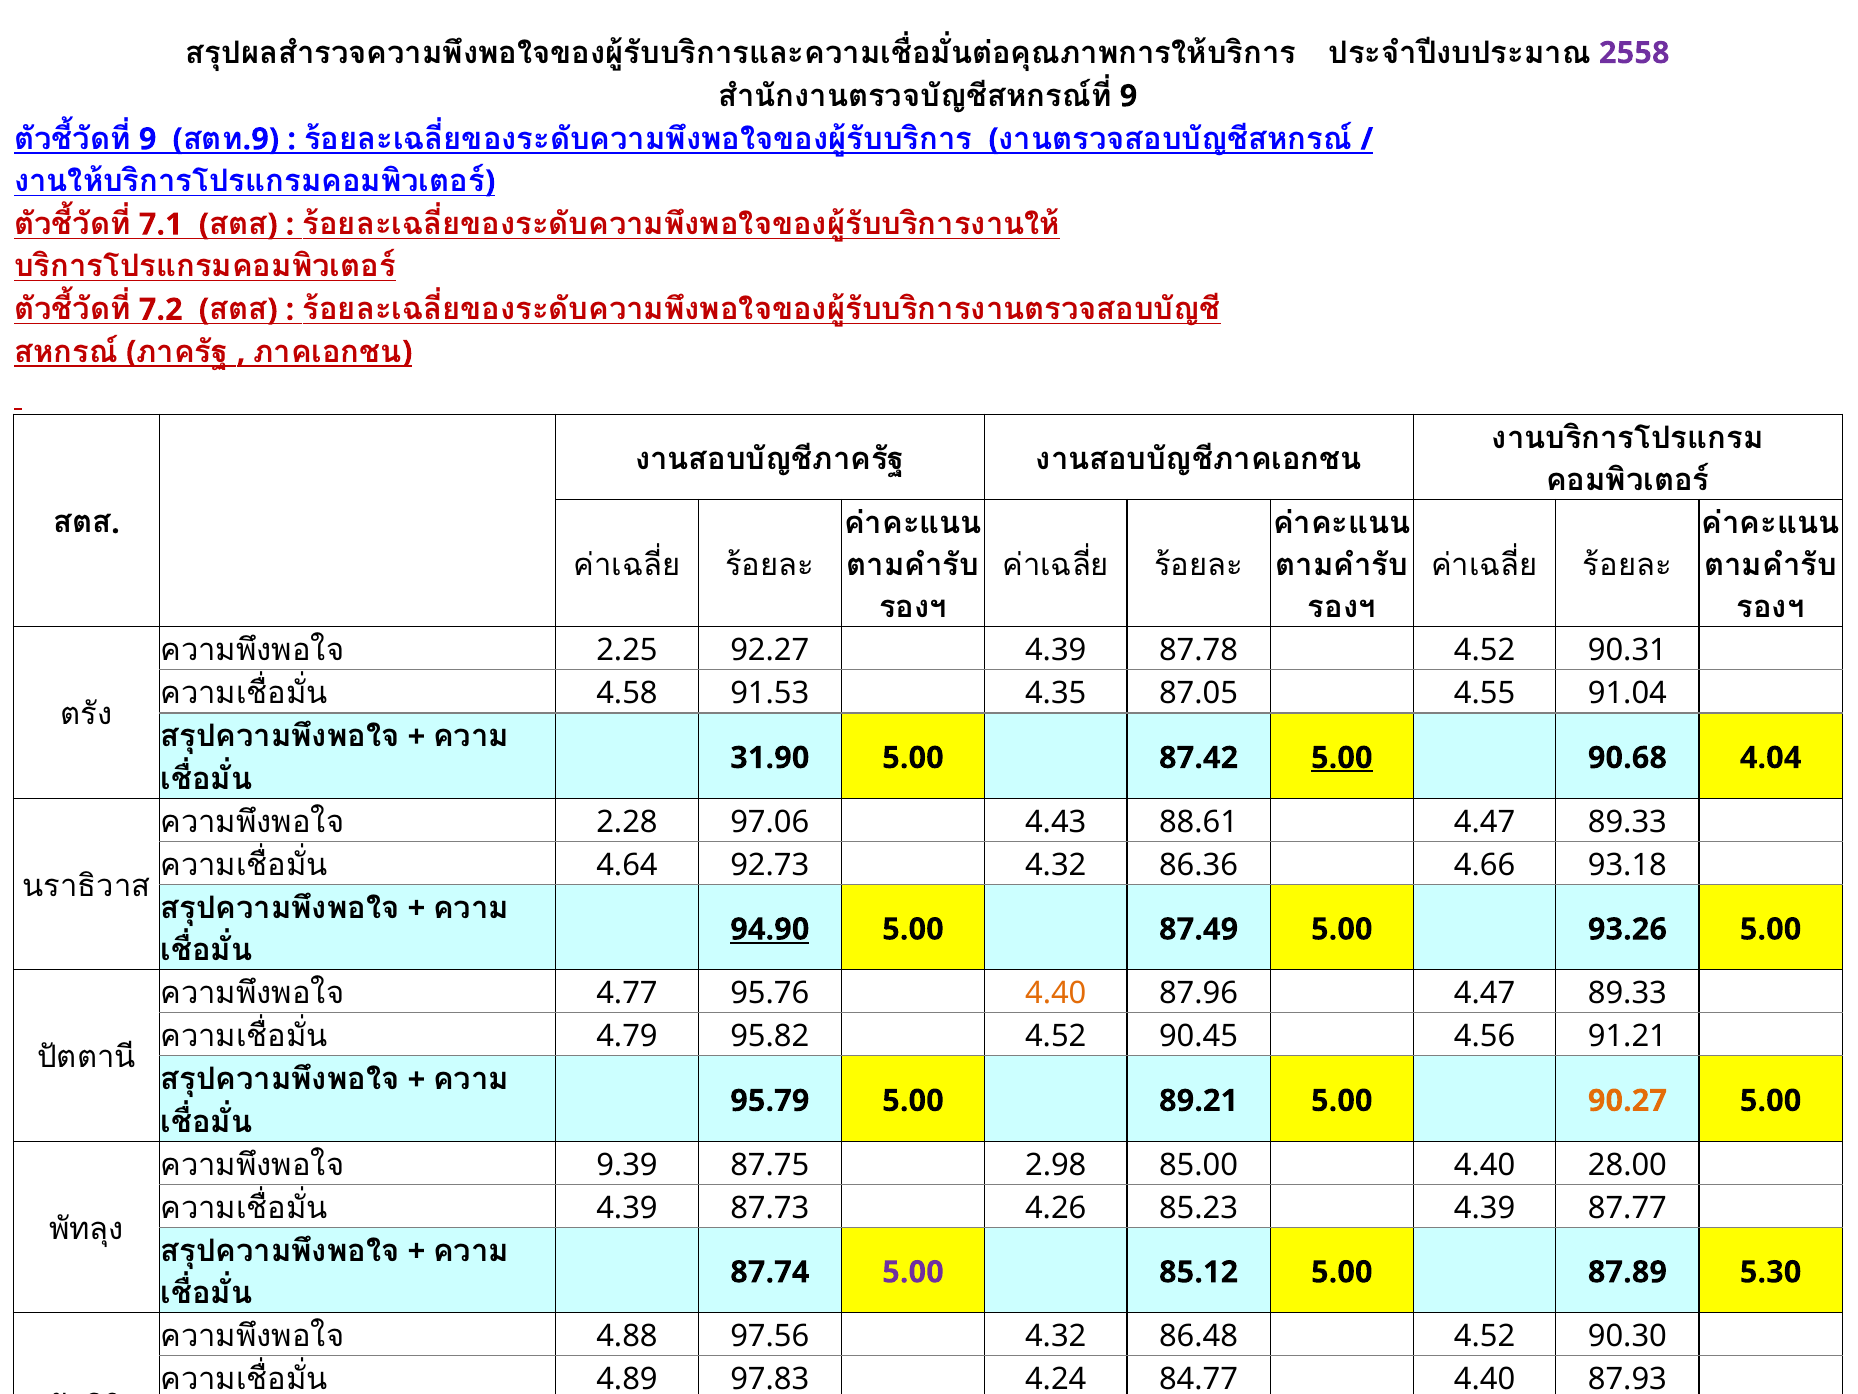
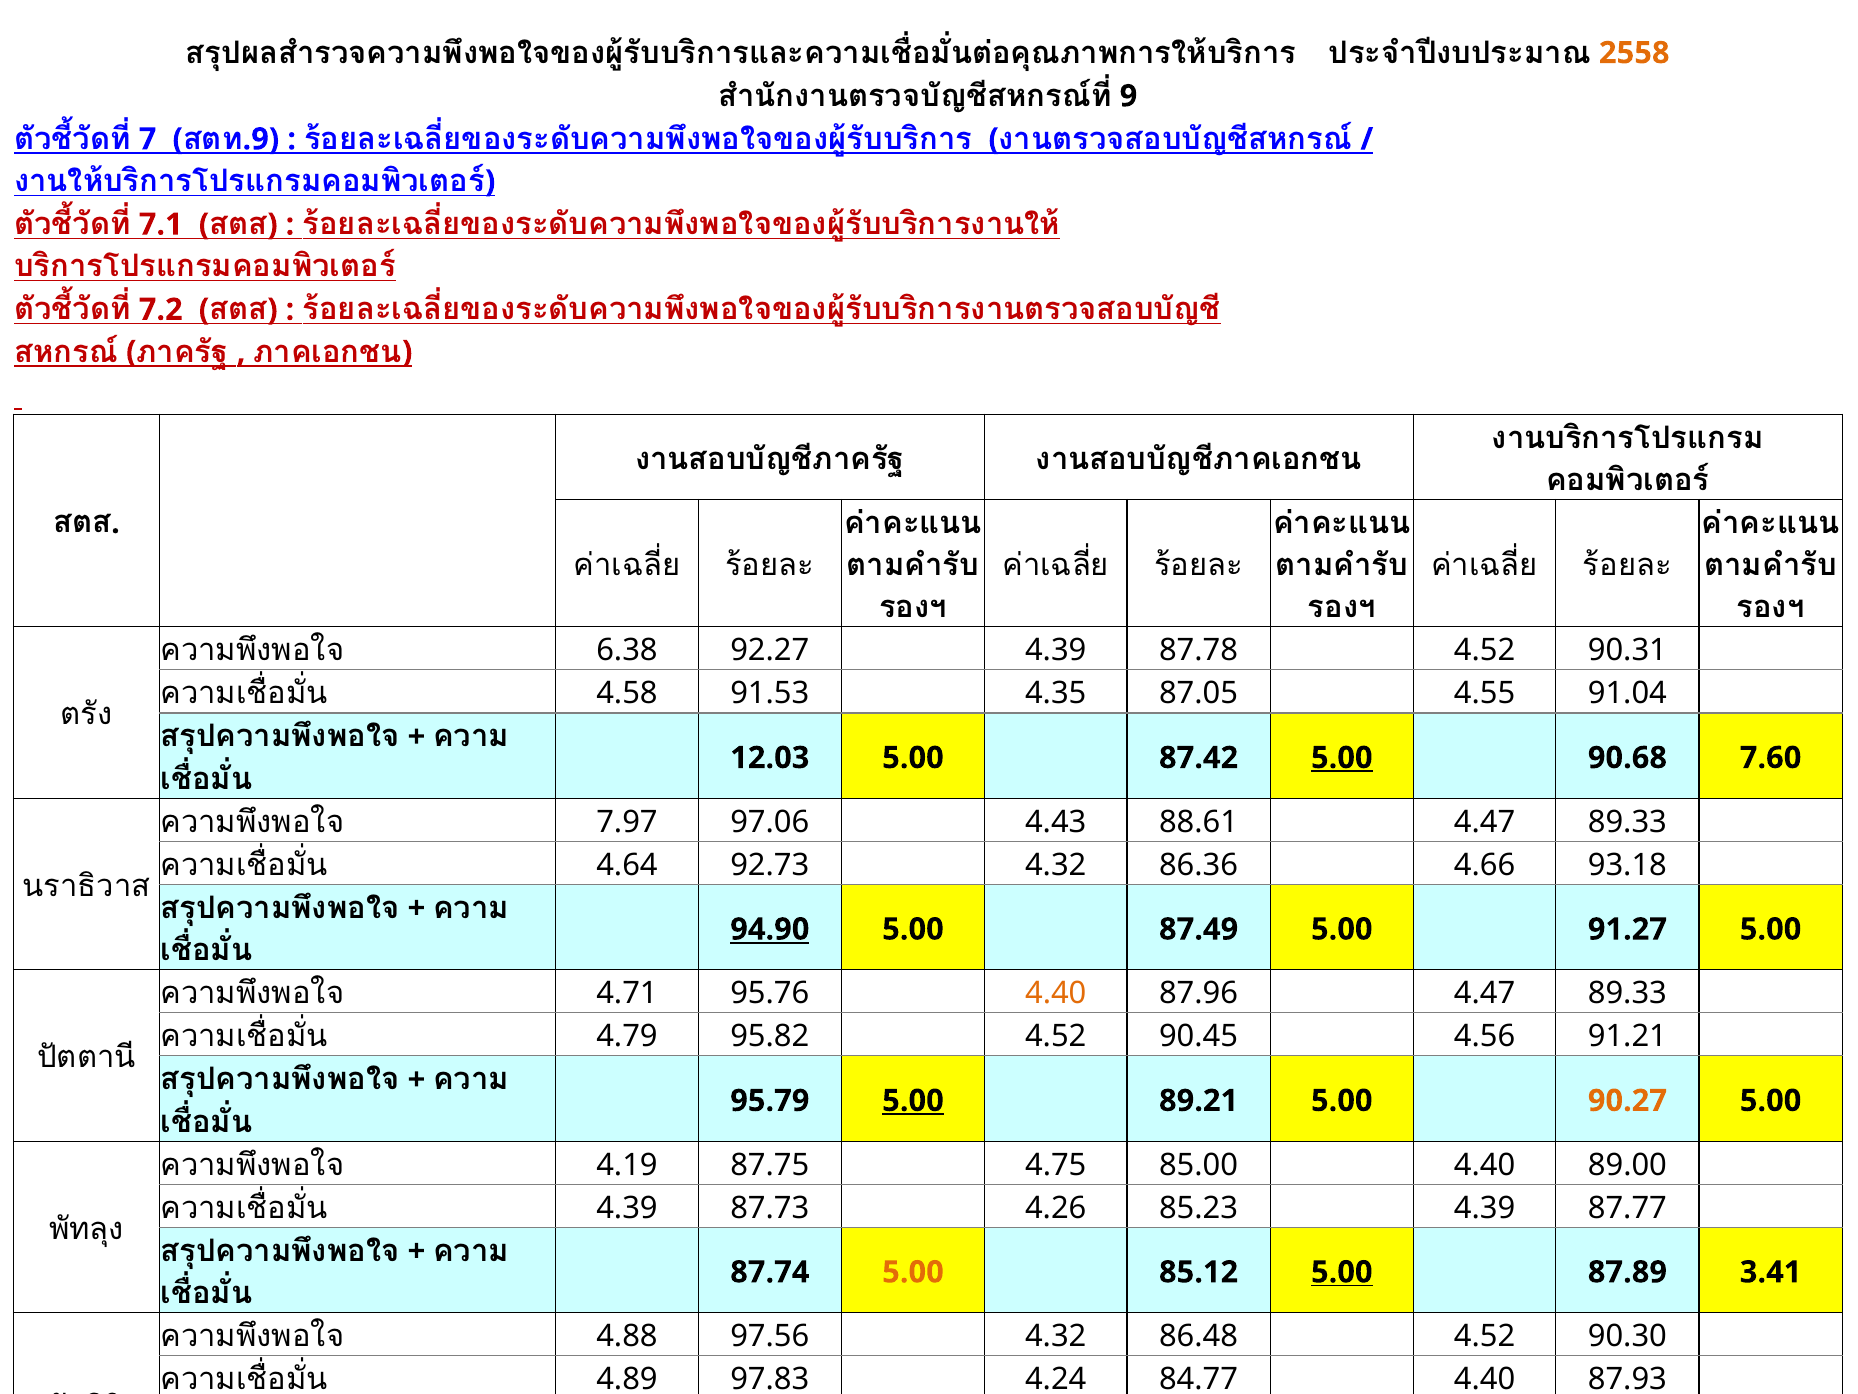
2558 colour: purple -> orange
9 at (148, 139): 9 -> 7
2.25: 2.25 -> 6.38
31.90: 31.90 -> 12.03
4.04: 4.04 -> 7.60
2.28: 2.28 -> 7.97
93.26: 93.26 -> 91.27
4.77: 4.77 -> 4.71
5.00 at (913, 1100) underline: none -> present
9.39: 9.39 -> 4.19
2.98: 2.98 -> 4.75
28.00: 28.00 -> 89.00
5.00 at (913, 1272) colour: purple -> orange
5.00 at (1342, 1272) underline: none -> present
5.30: 5.30 -> 3.41
